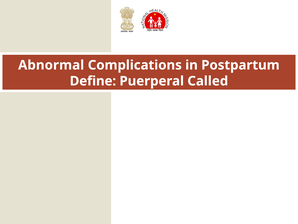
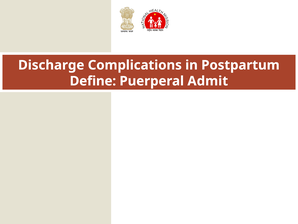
Abnormal: Abnormal -> Discharge
Called: Called -> Admit
